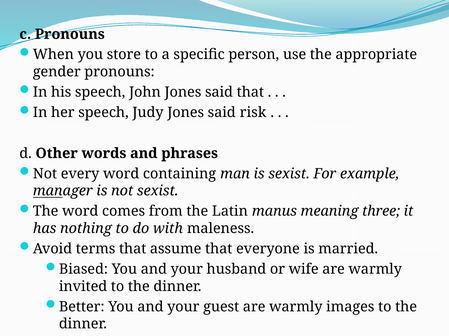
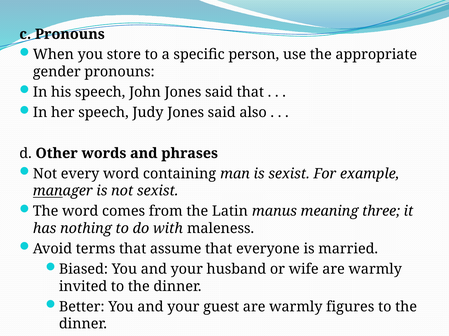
risk: risk -> also
images: images -> figures
